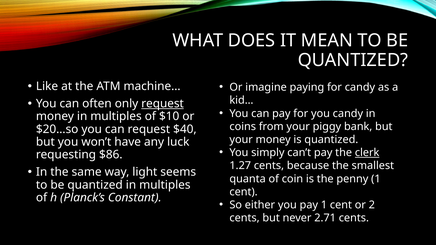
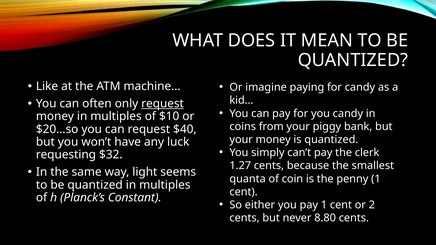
clerk underline: present -> none
$86: $86 -> $32
2.71: 2.71 -> 8.80
